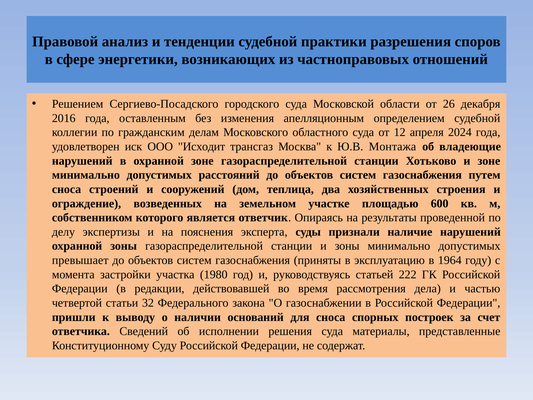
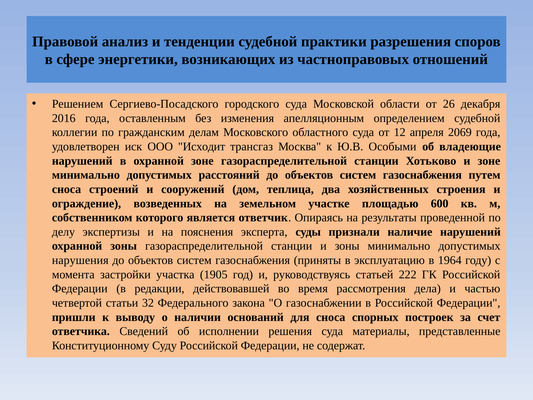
2024: 2024 -> 2069
Монтажа: Монтажа -> Особыми
превышает: превышает -> нарушения
1980: 1980 -> 1905
